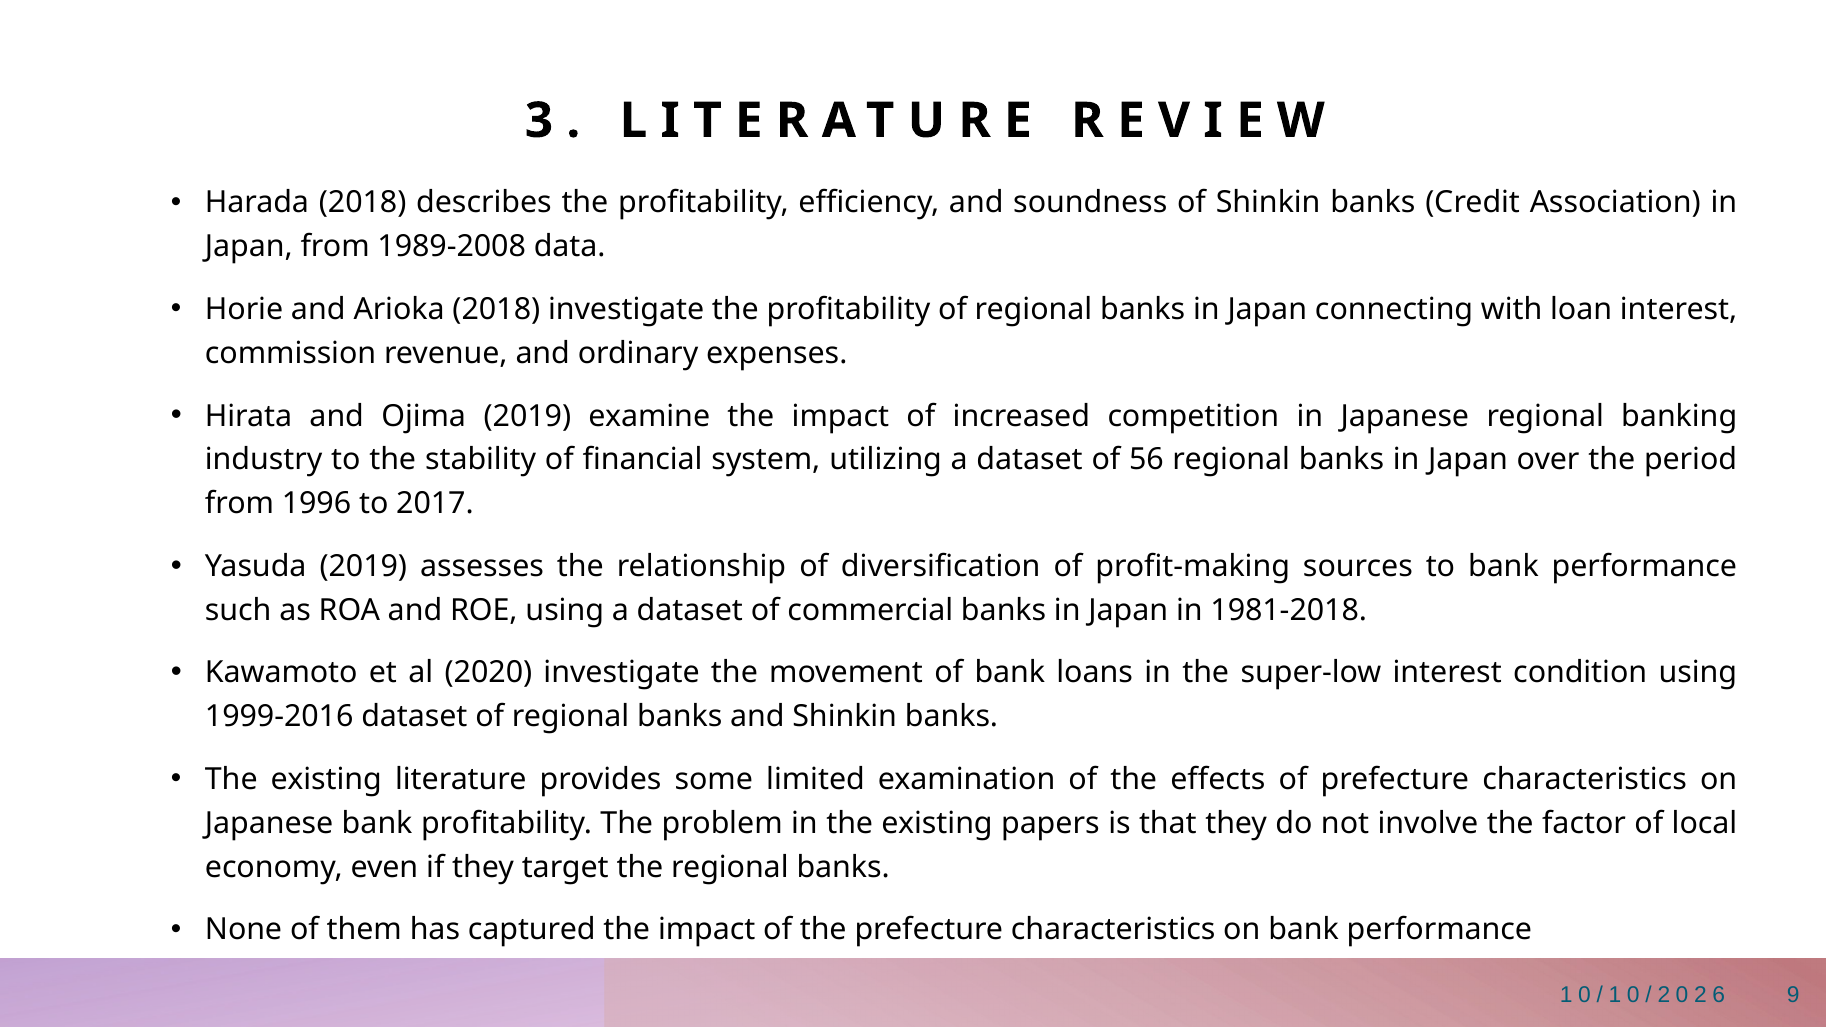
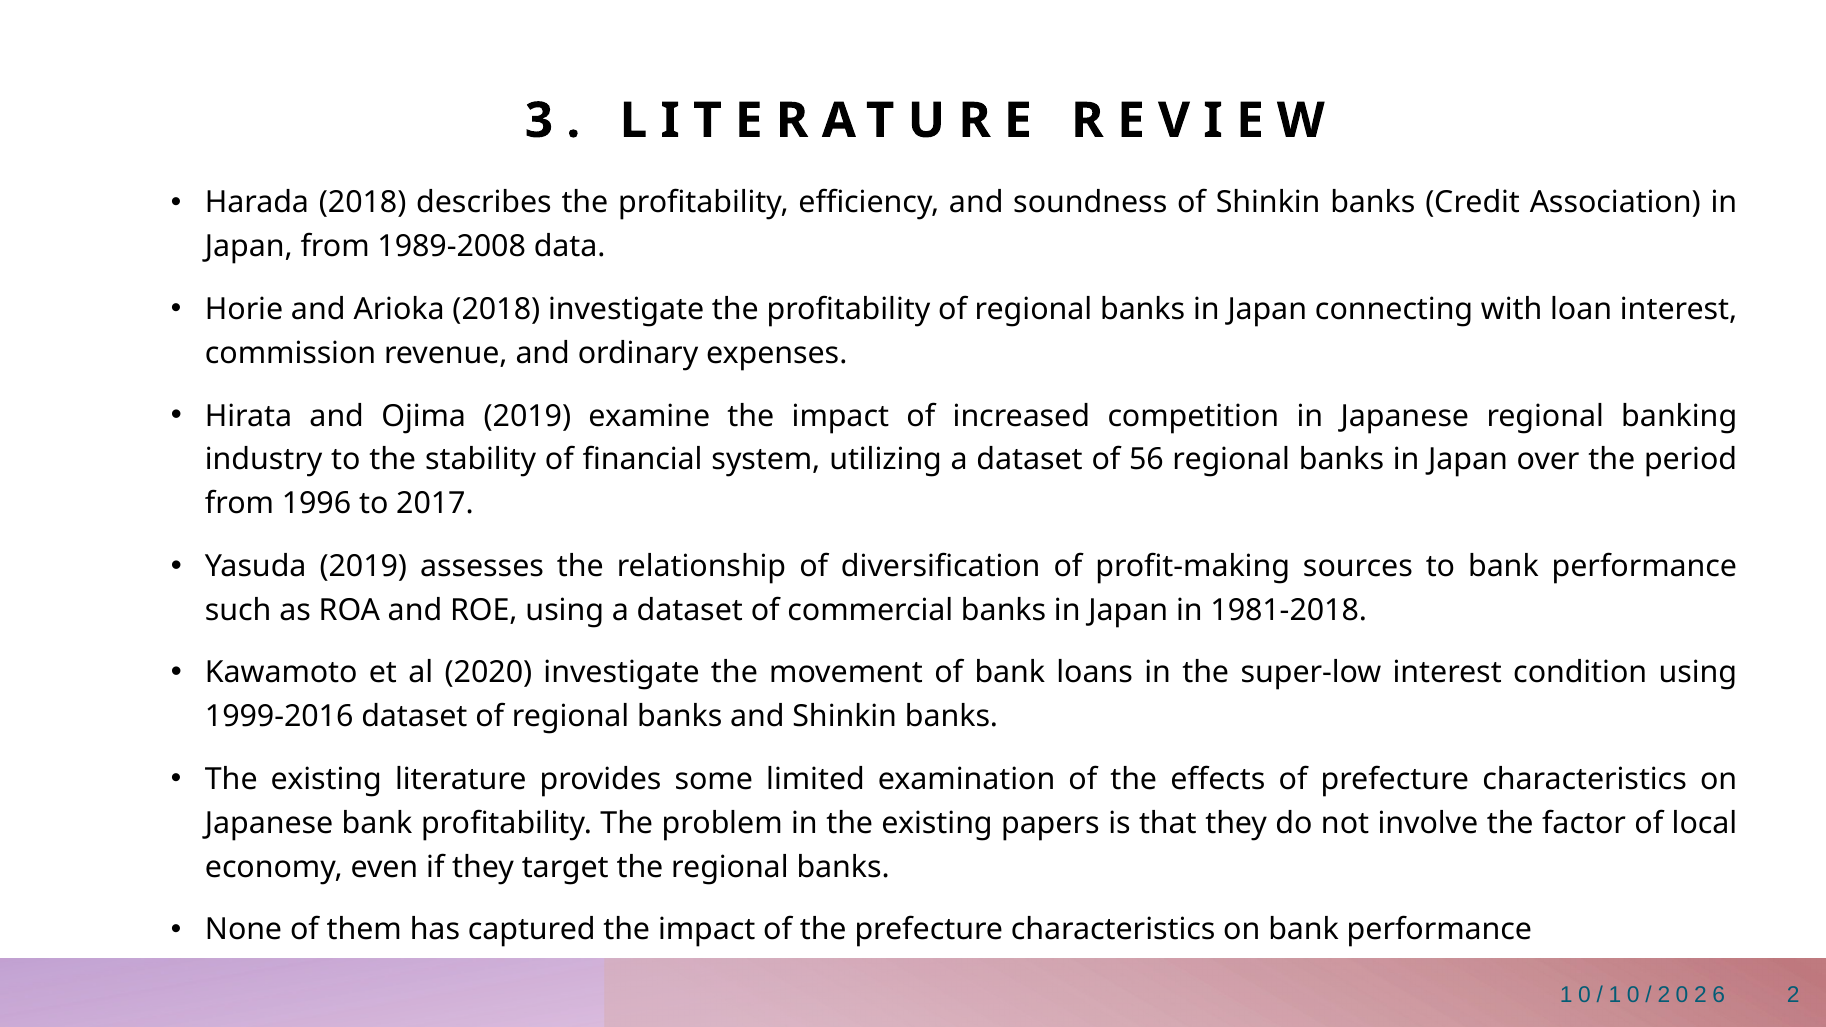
9: 9 -> 2
